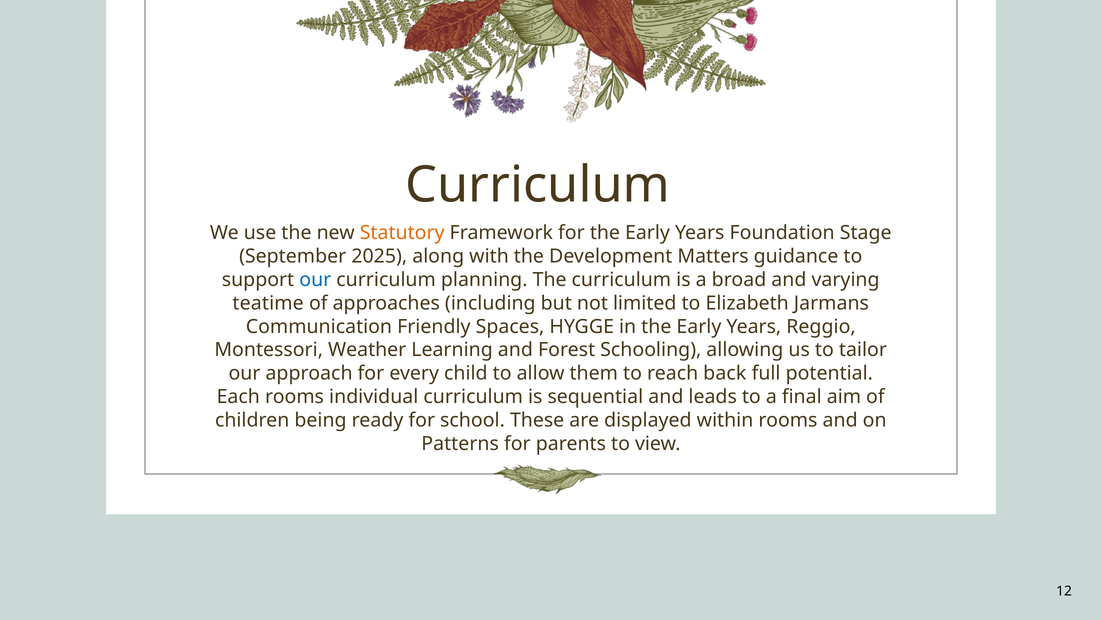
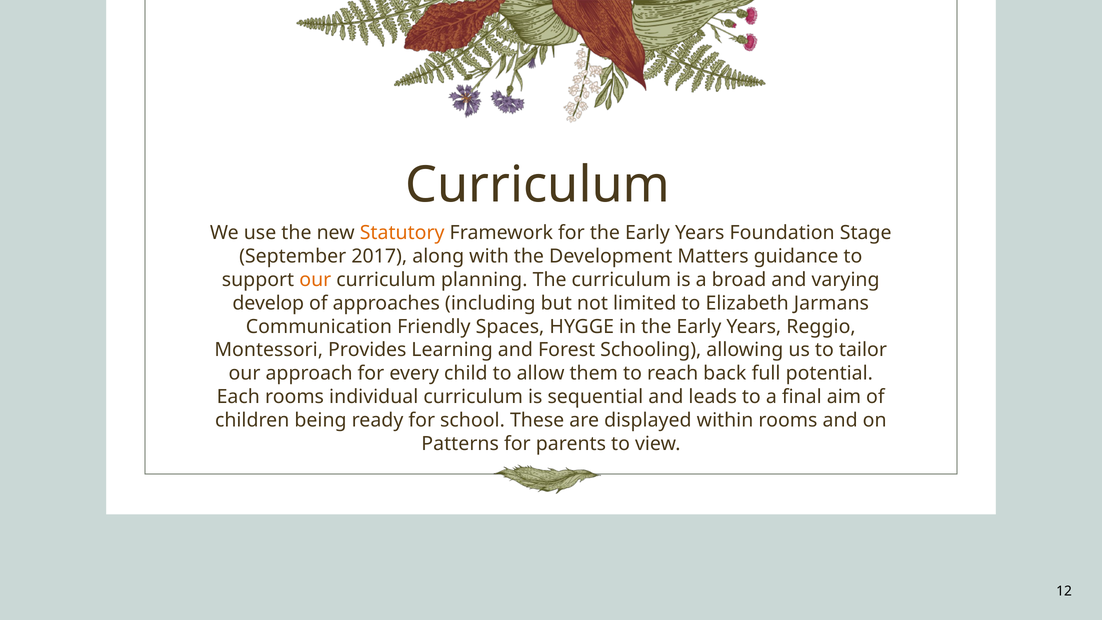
2025: 2025 -> 2017
our at (315, 280) colour: blue -> orange
teatime: teatime -> develop
Weather: Weather -> Provides
